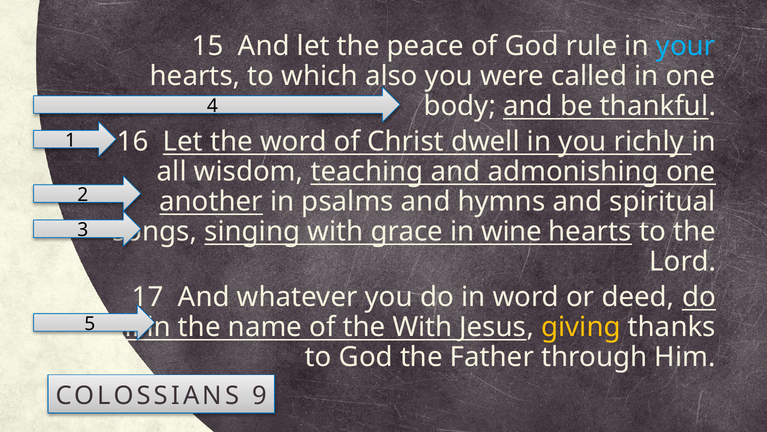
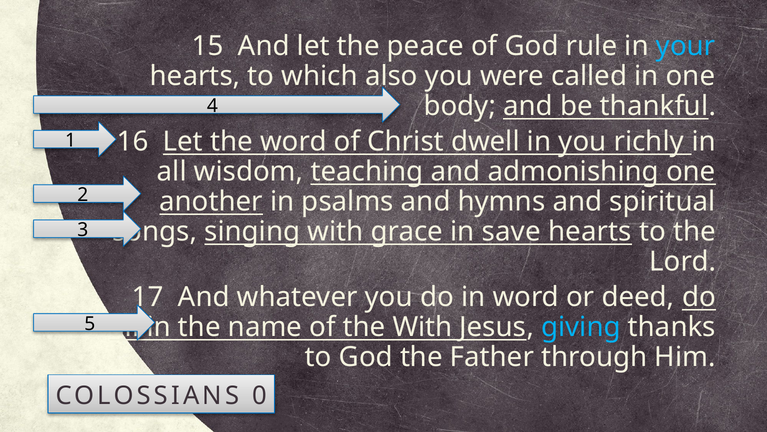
wine: wine -> save
giving colour: yellow -> light blue
9: 9 -> 0
